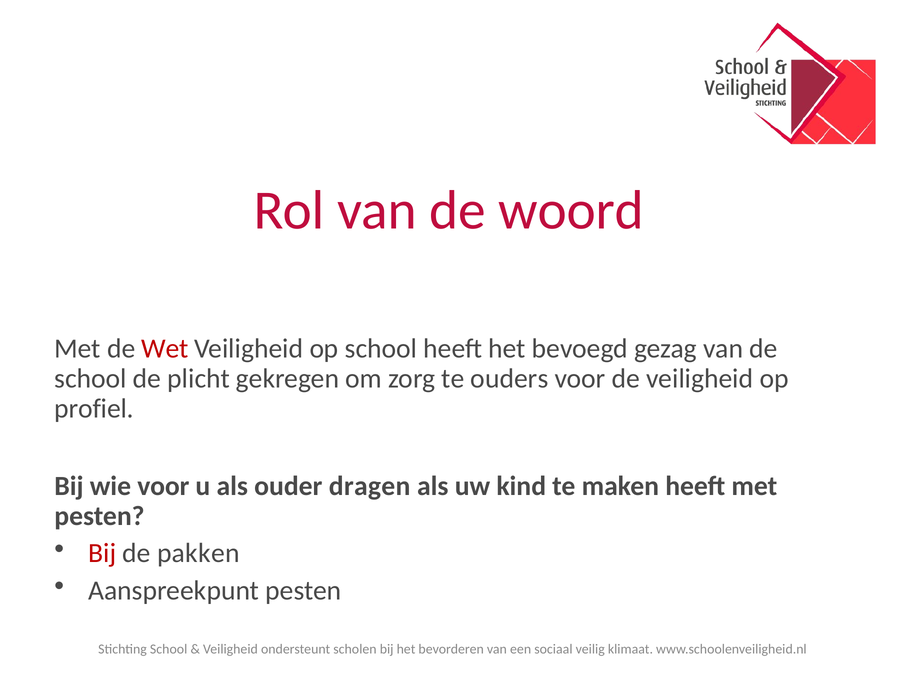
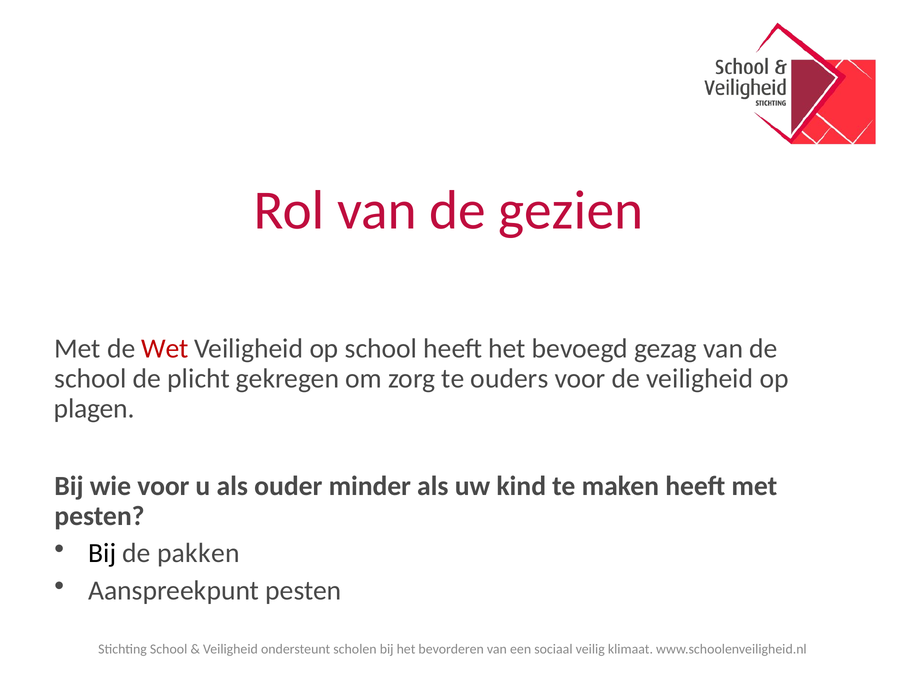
woord: woord -> gezien
profiel: profiel -> plagen
dragen: dragen -> minder
Bij at (102, 553) colour: red -> black
